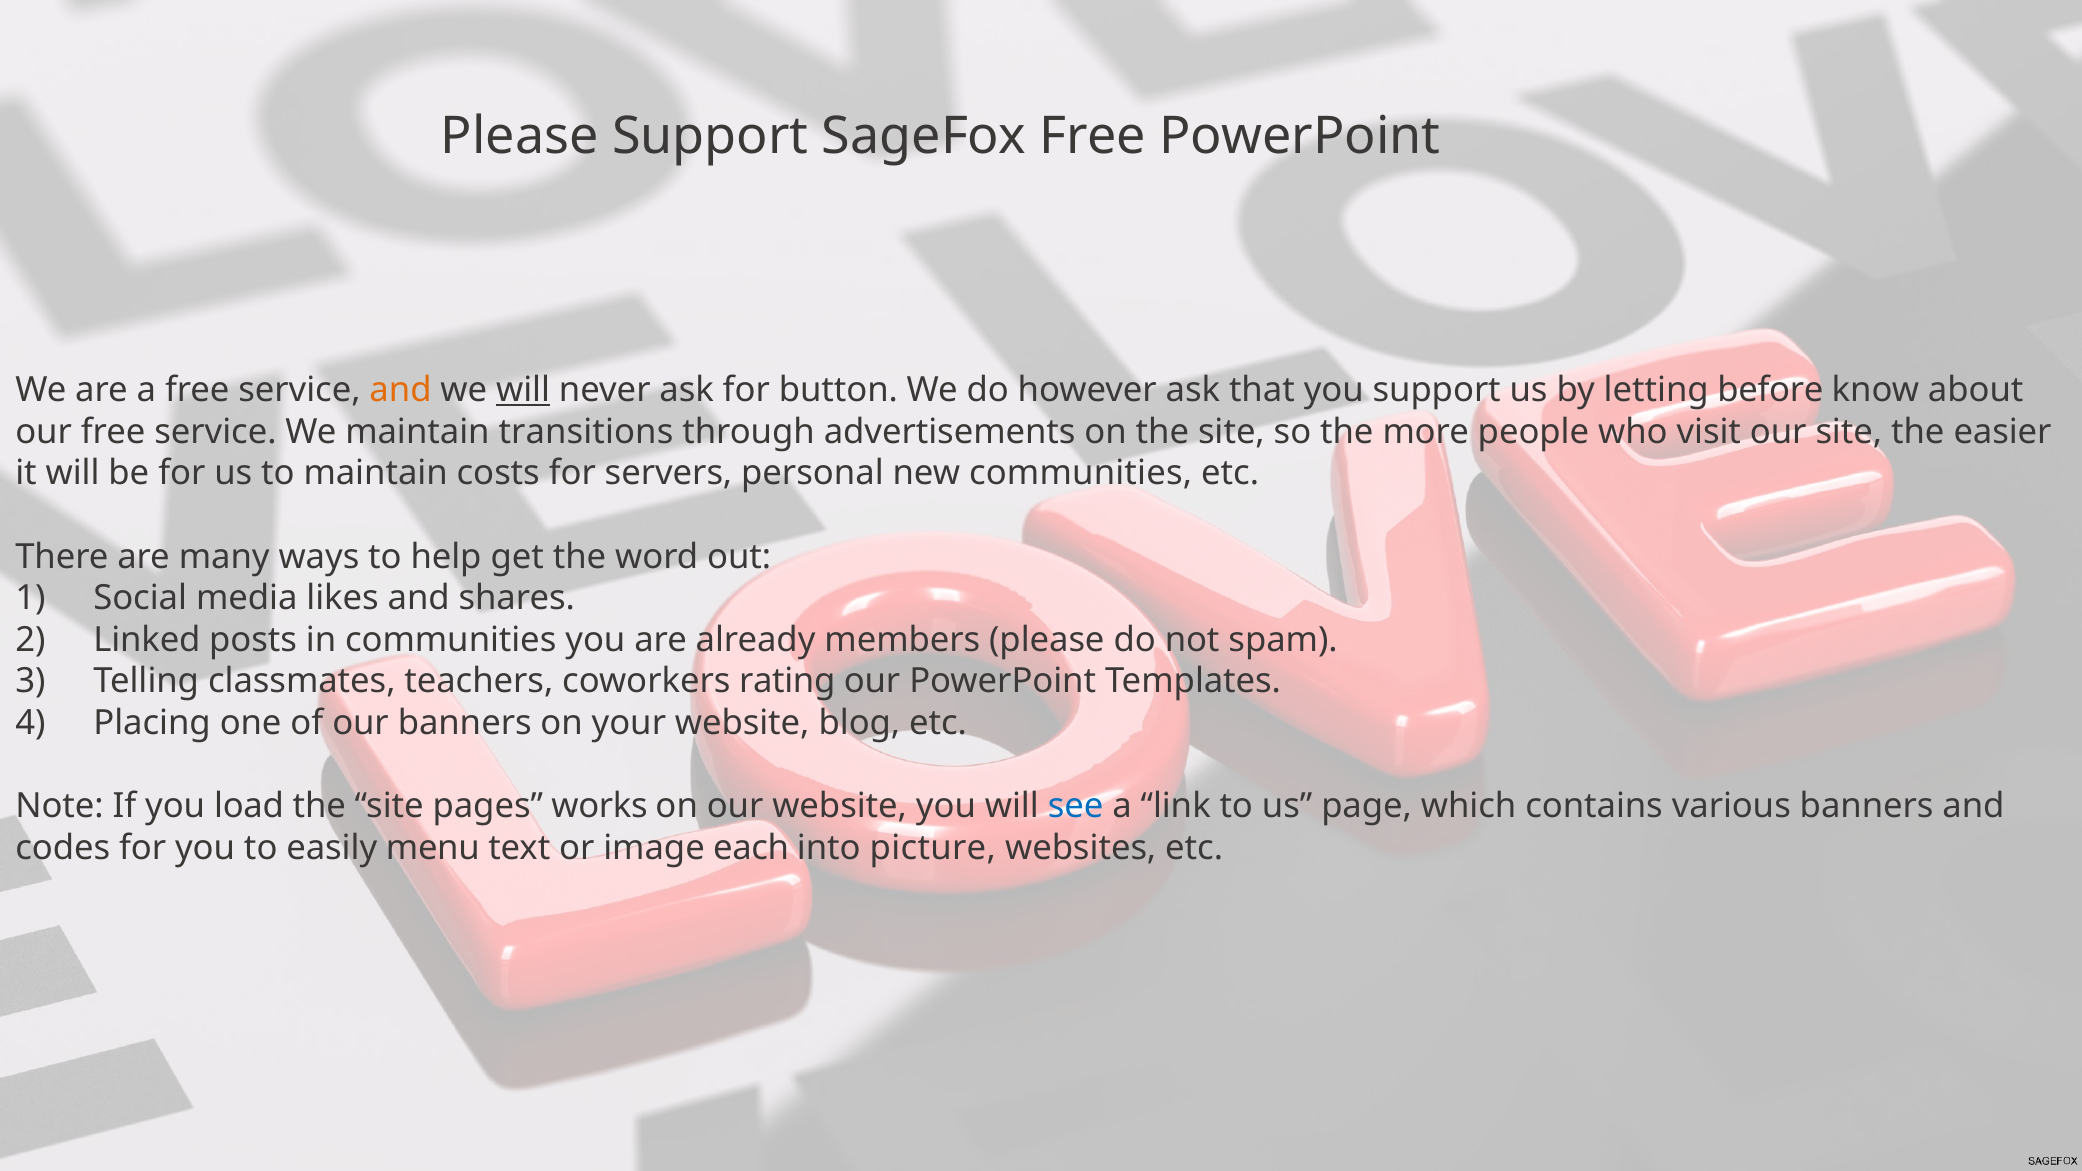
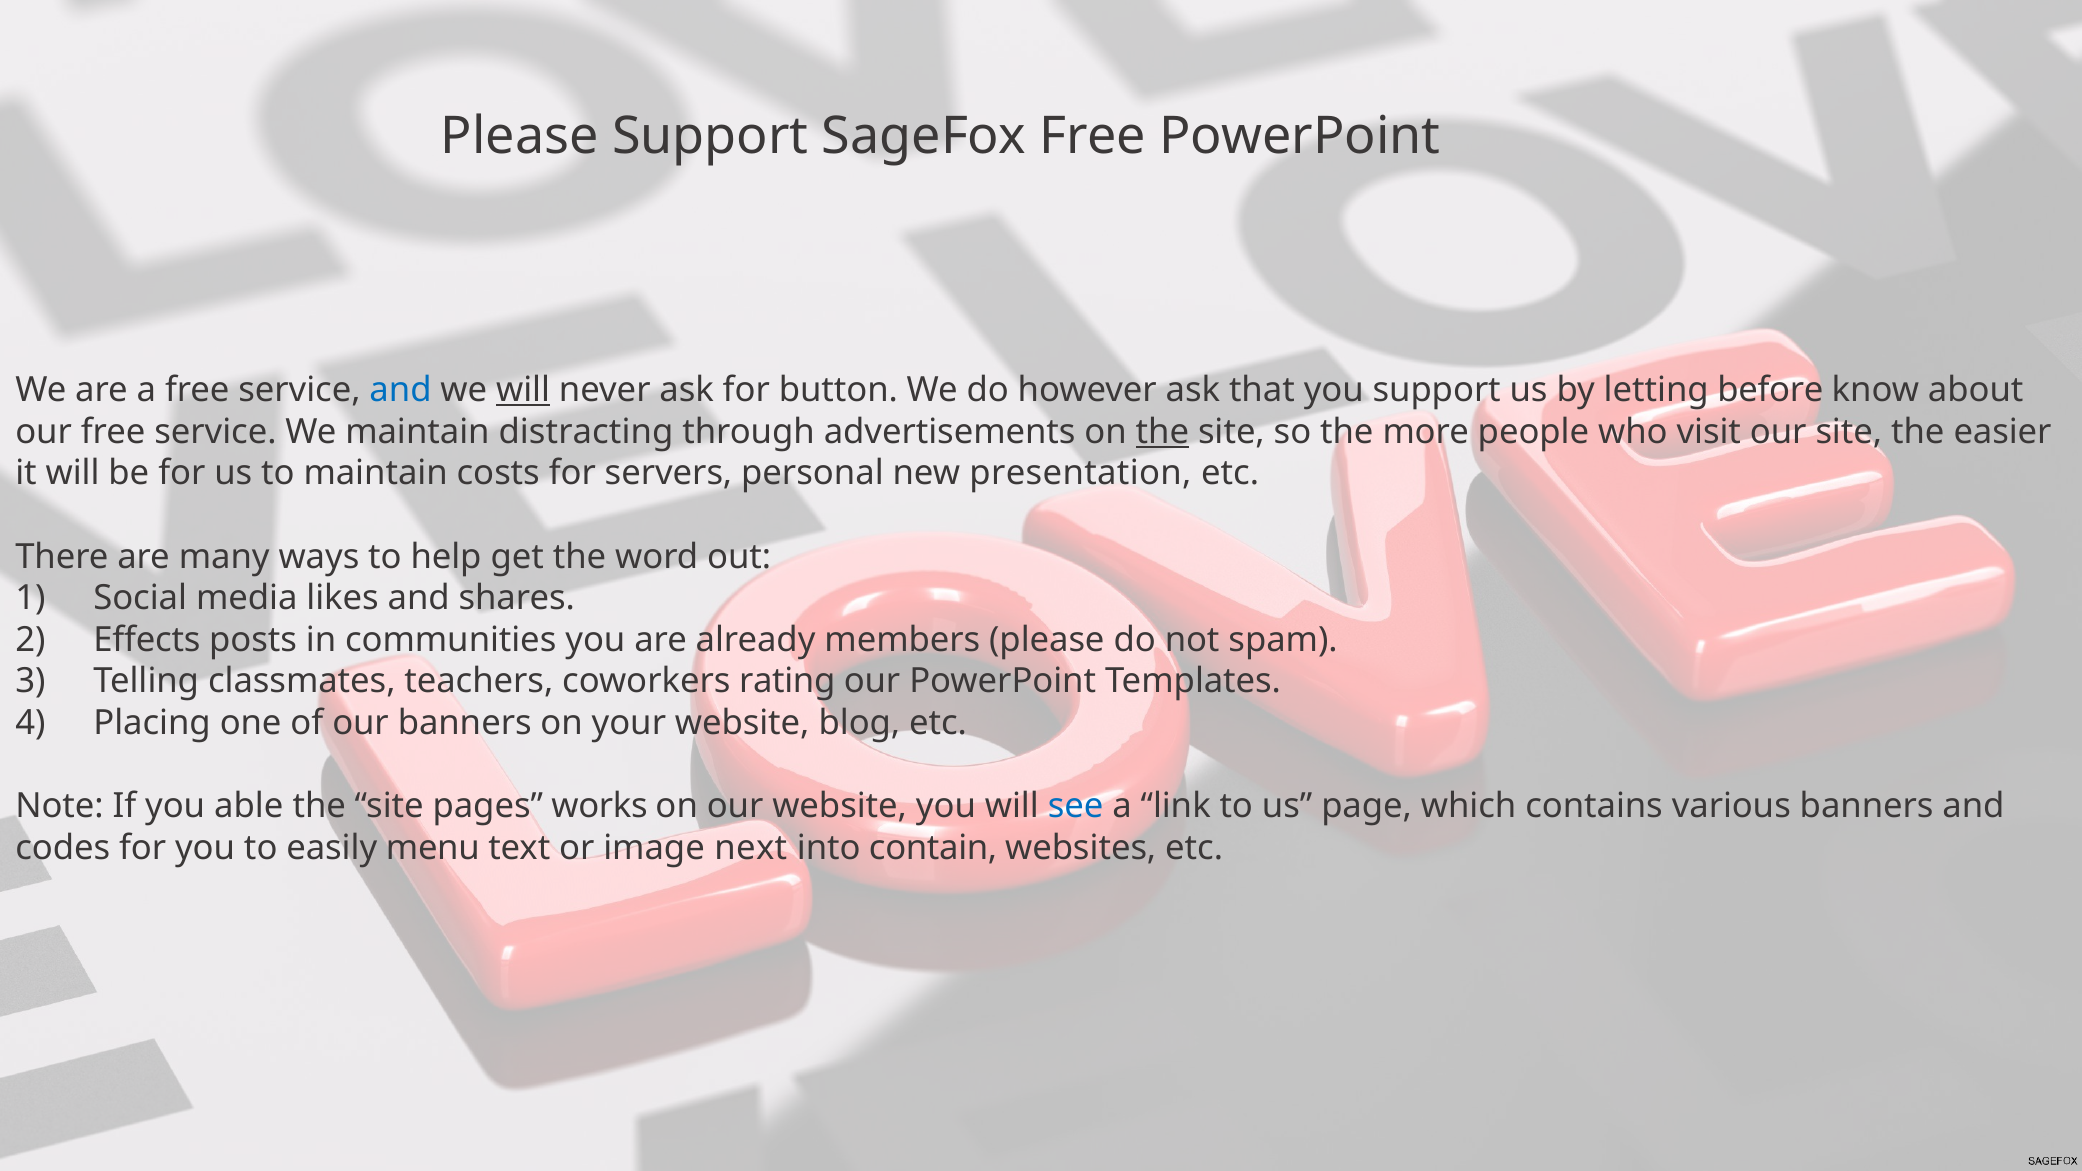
and at (401, 390) colour: orange -> blue
transitions: transitions -> distracting
the at (1162, 432) underline: none -> present
new communities: communities -> presentation
Linked: Linked -> Effects
load: load -> able
each: each -> next
picture: picture -> contain
